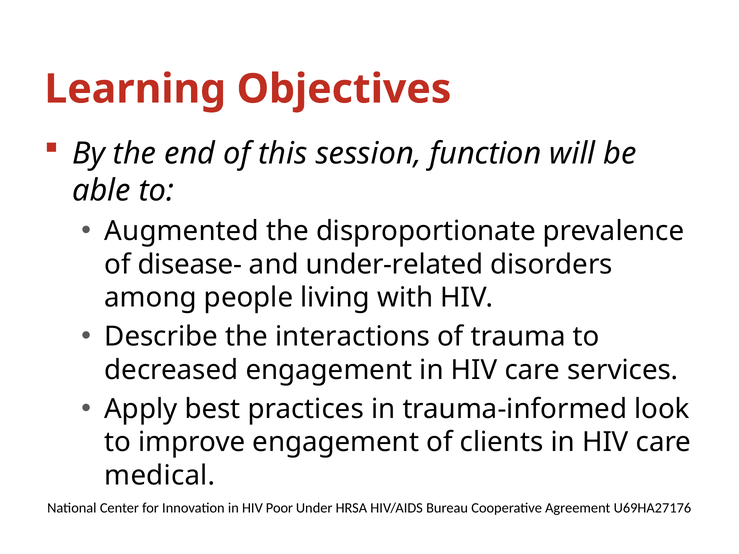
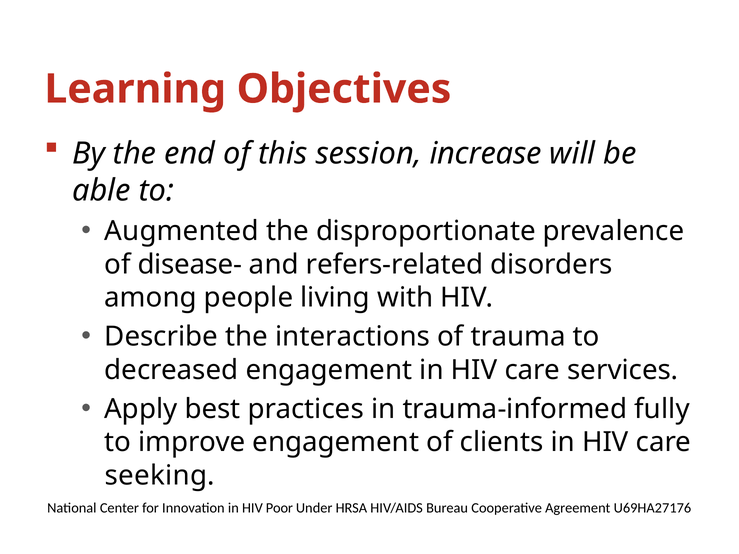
function: function -> increase
under-related: under-related -> refers-related
look: look -> fully
medical: medical -> seeking
